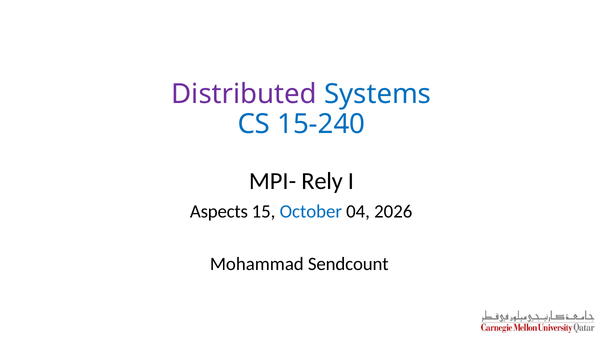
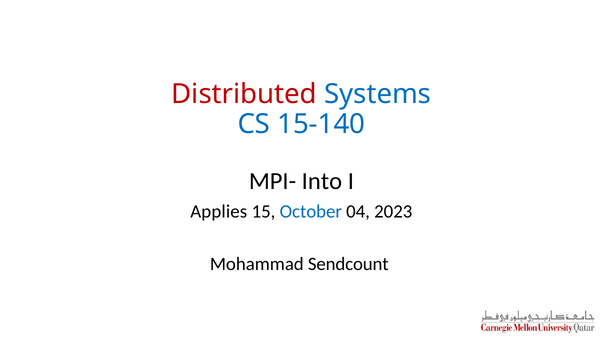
Distributed colour: purple -> red
15-240: 15-240 -> 15-140
Rely: Rely -> Into
Aspects: Aspects -> Applies
2026: 2026 -> 2023
